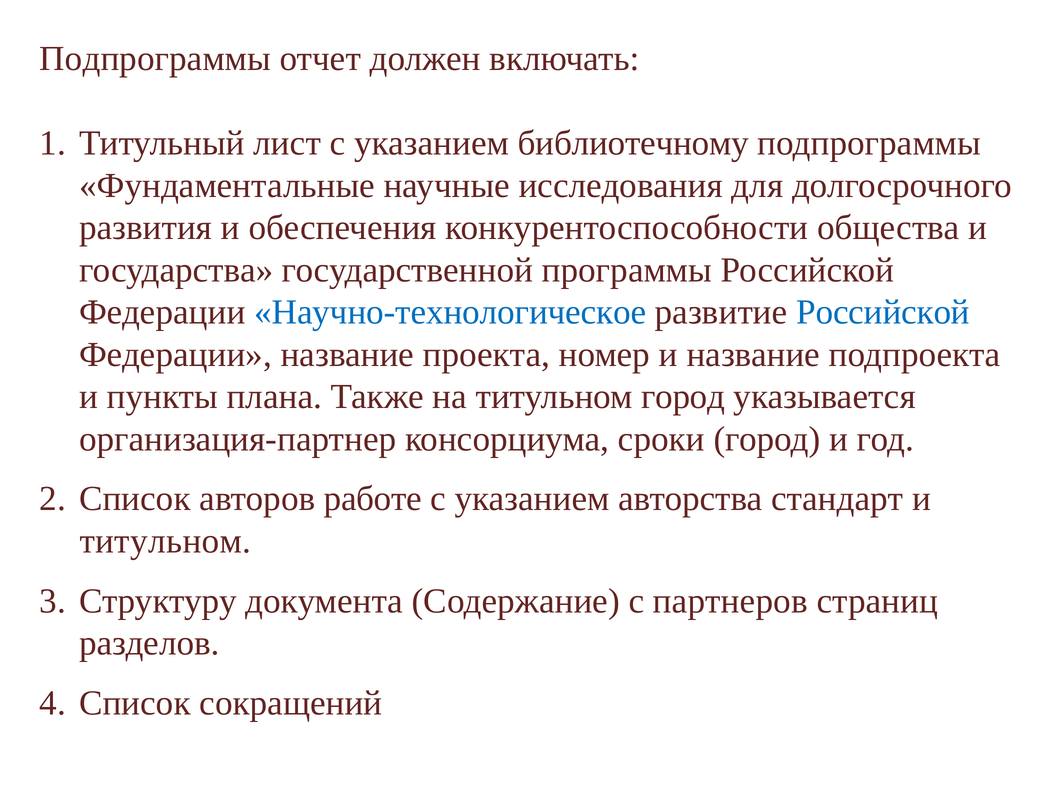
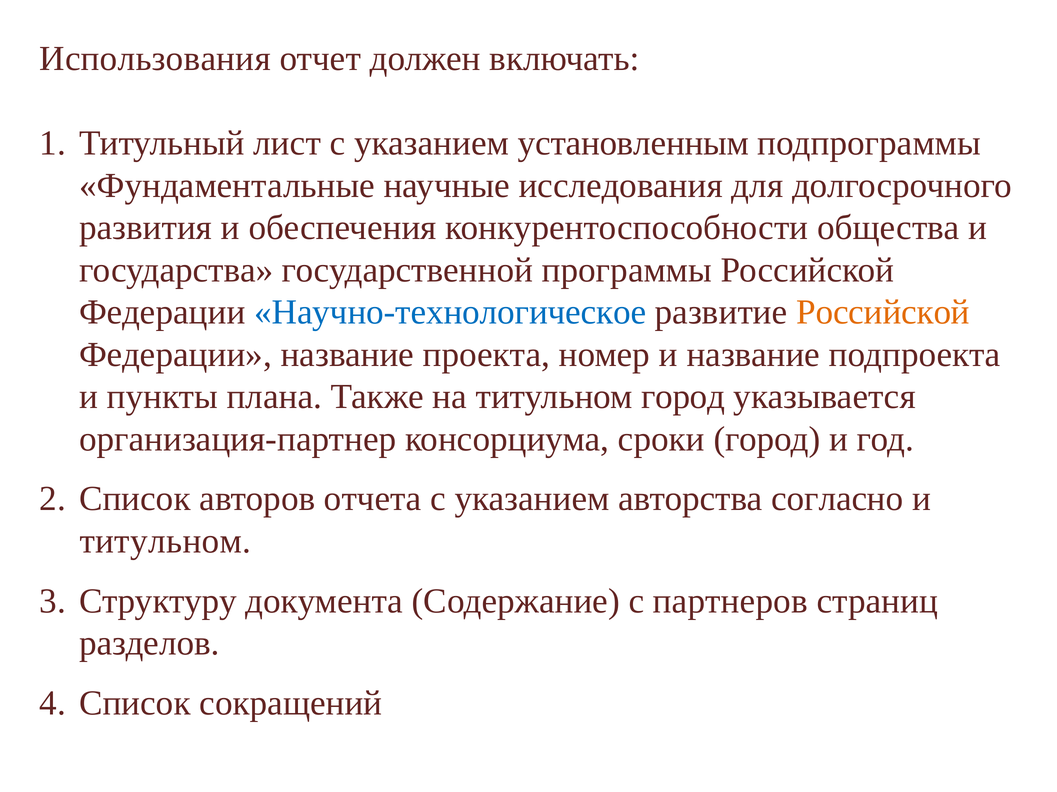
Подпрограммы at (155, 59): Подпрограммы -> Использования
библиотечному: библиотечному -> установленным
Российской at (883, 313) colour: blue -> orange
работе: работе -> отчета
стандарт: стандарт -> согласно
